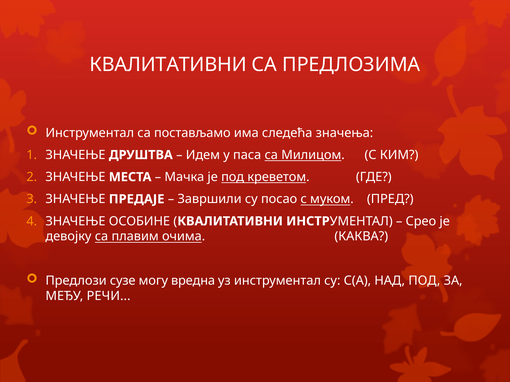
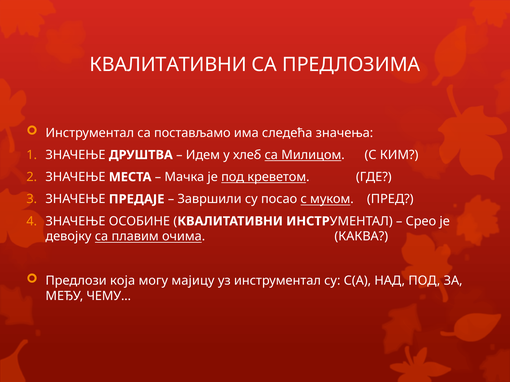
паса: паса -> хлеб
сузе: сузе -> која
вредна: вредна -> мајицу
РЕЧИ: РЕЧИ -> ЧЕМУ
